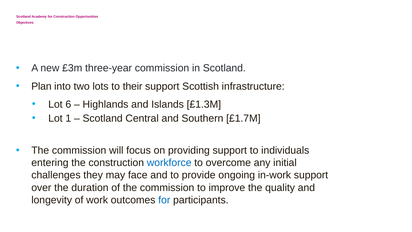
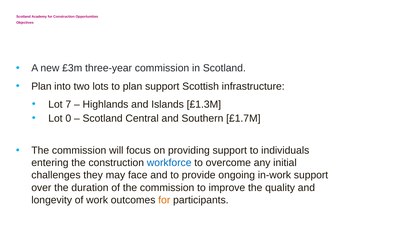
to their: their -> plan
6: 6 -> 7
1: 1 -> 0
for at (164, 200) colour: blue -> orange
